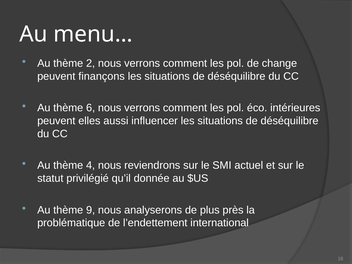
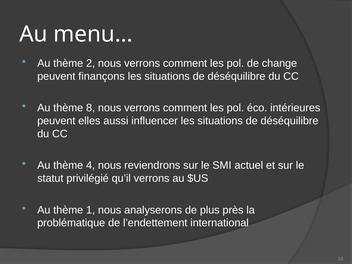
6: 6 -> 8
qu’il donnée: donnée -> verrons
9: 9 -> 1
